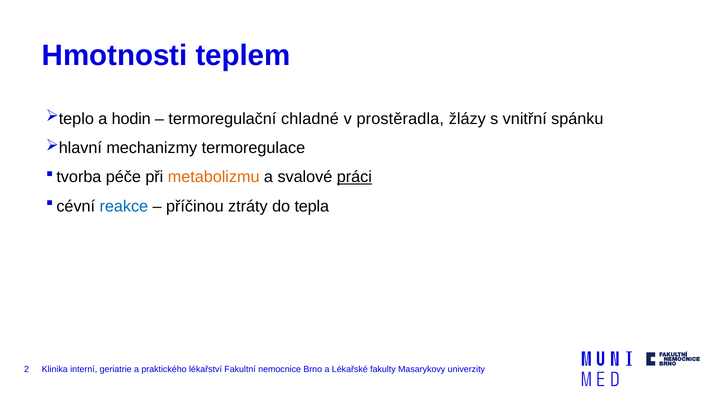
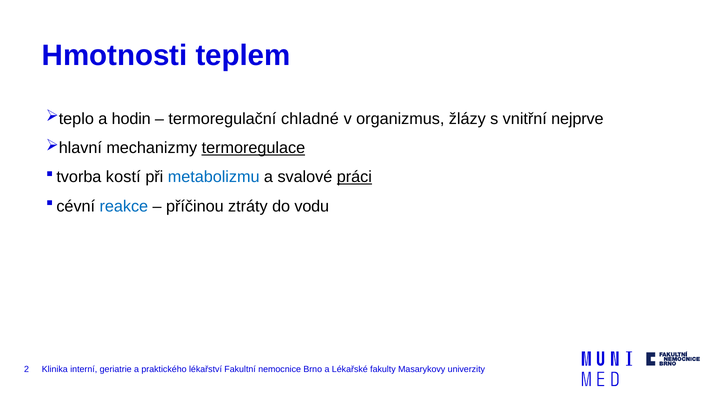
prostěradla: prostěradla -> organizmus
spánku: spánku -> nejprve
termoregulace underline: none -> present
péče: péče -> kostí
metabolizmu colour: orange -> blue
tepla: tepla -> vodu
